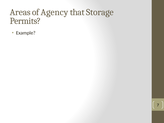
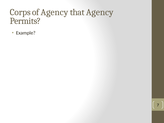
Areas: Areas -> Corps
that Storage: Storage -> Agency
